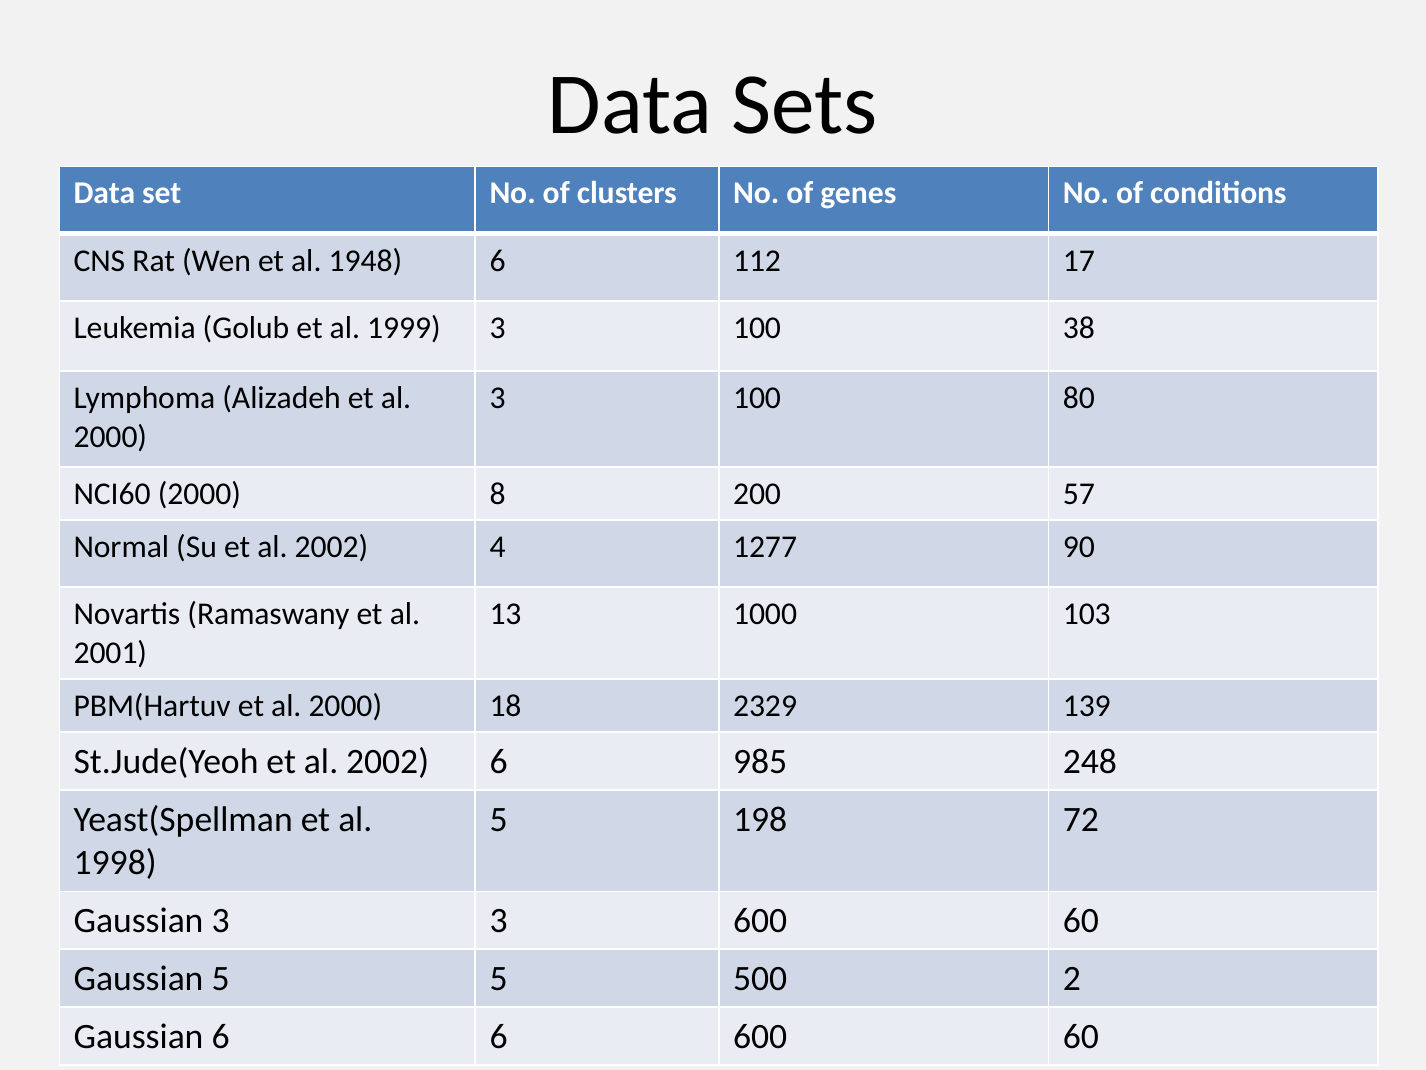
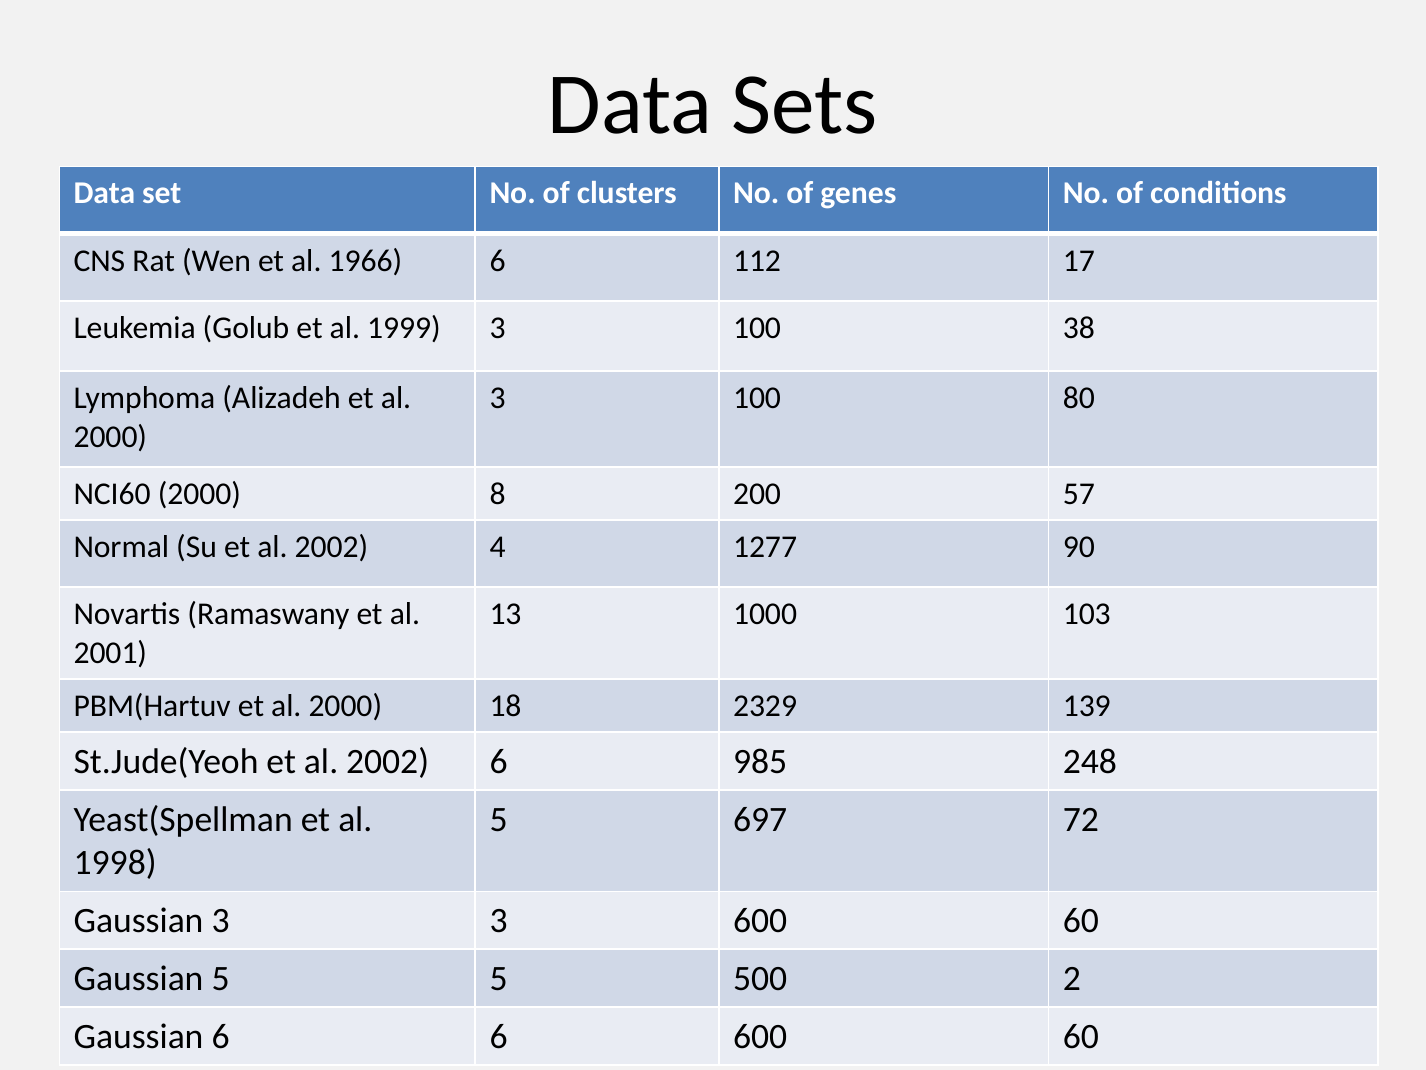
1948: 1948 -> 1966
198: 198 -> 697
